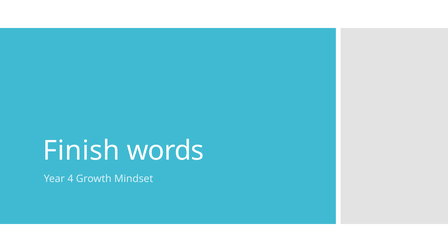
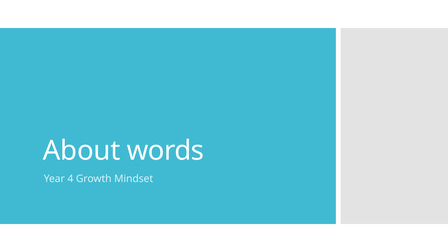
Finish: Finish -> About
